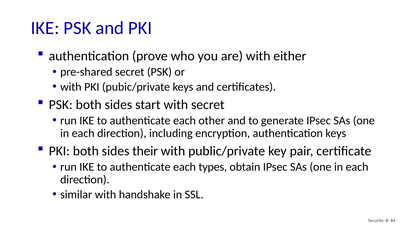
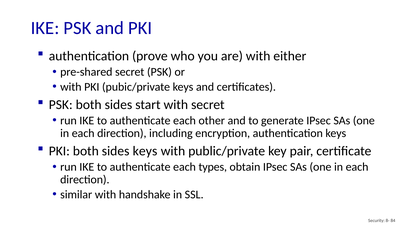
sides their: their -> keys
